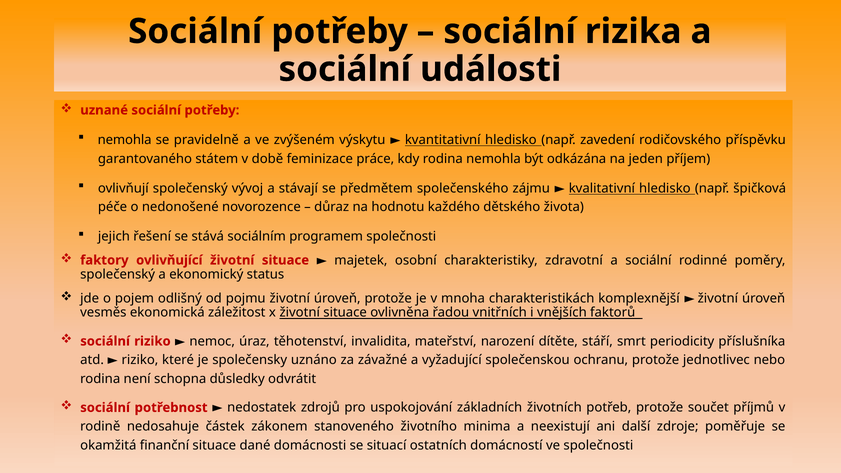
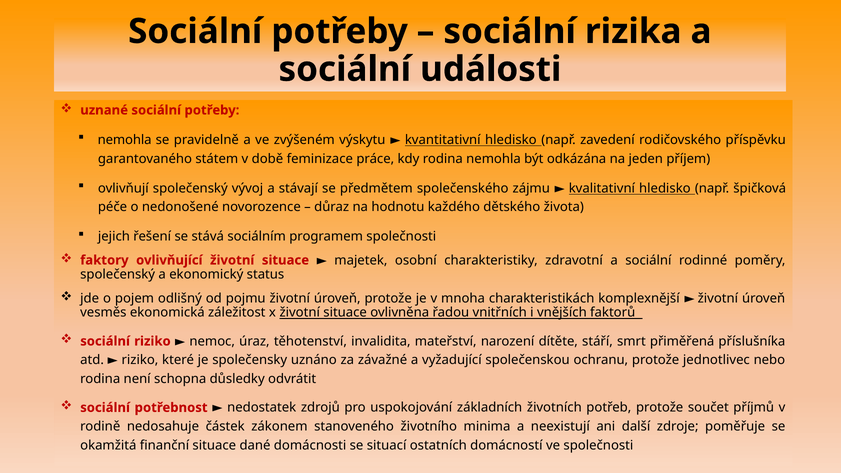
periodicity: periodicity -> přiměřená
